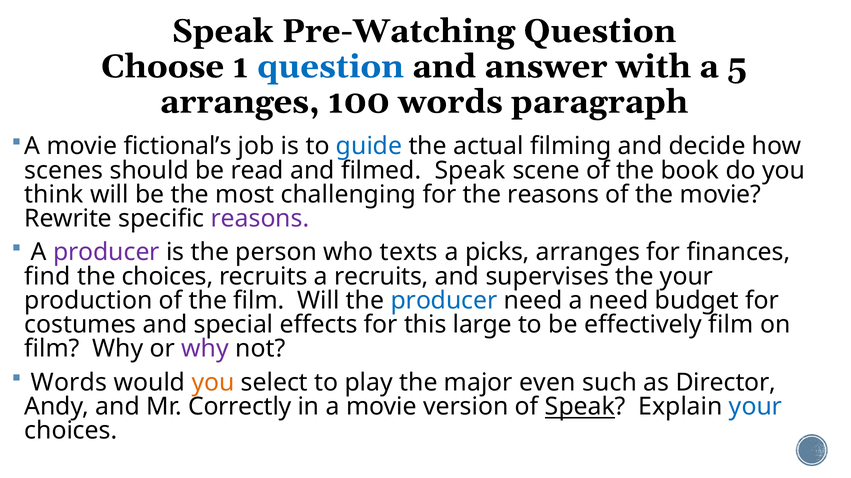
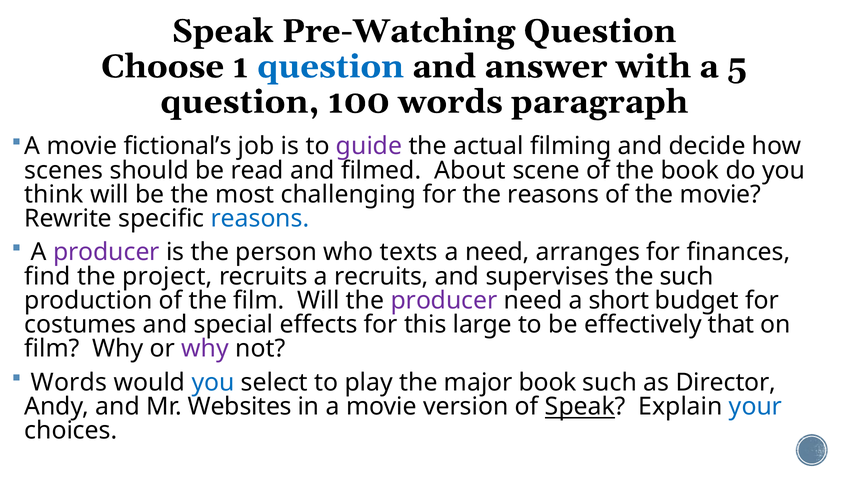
arranges at (240, 102): arranges -> question
guide colour: blue -> purple
filmed Speak: Speak -> About
reasons at (260, 219) colour: purple -> blue
a picks: picks -> need
the choices: choices -> project
the your: your -> such
producer at (444, 301) colour: blue -> purple
a need: need -> short
effectively film: film -> that
you at (213, 383) colour: orange -> blue
major even: even -> book
Correctly: Correctly -> Websites
